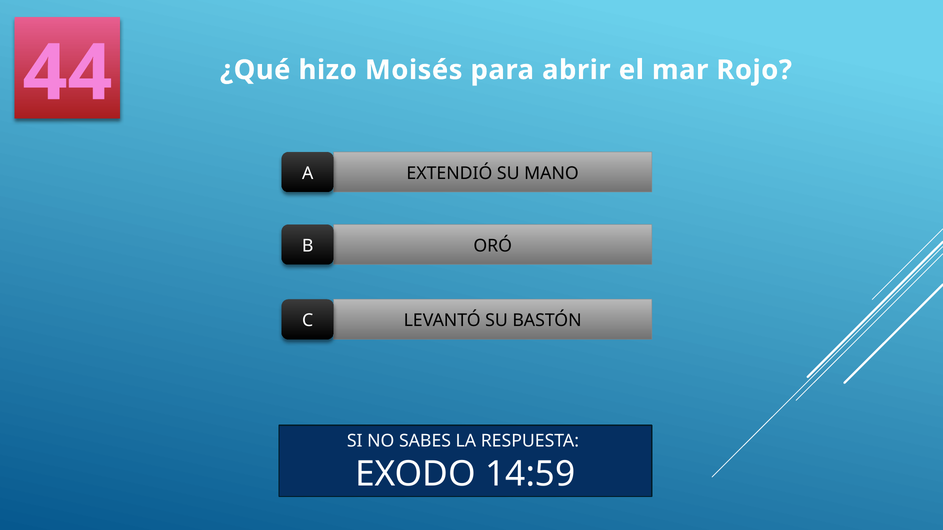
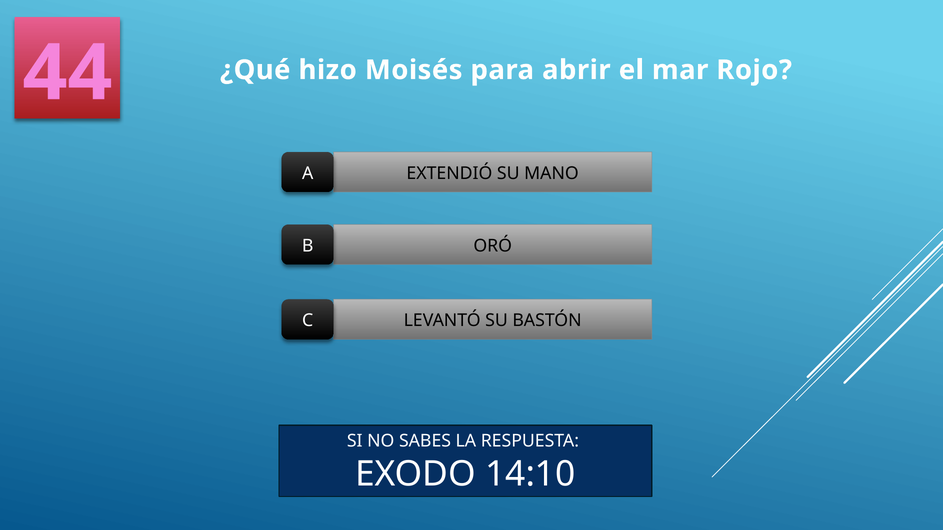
14:59: 14:59 -> 14:10
